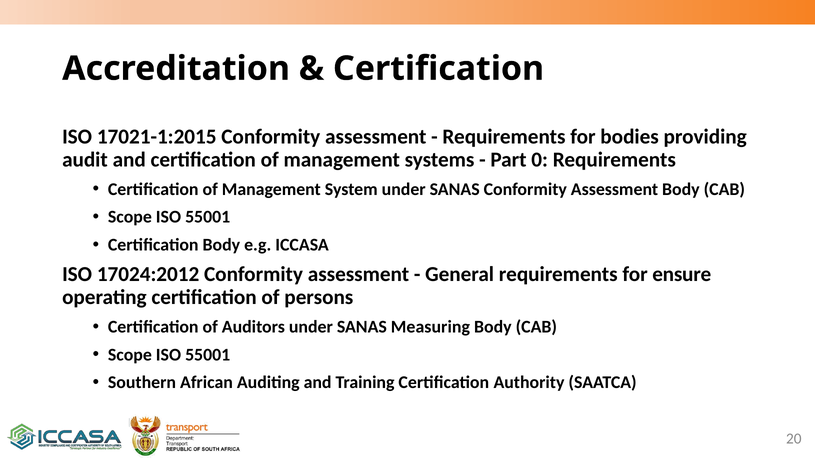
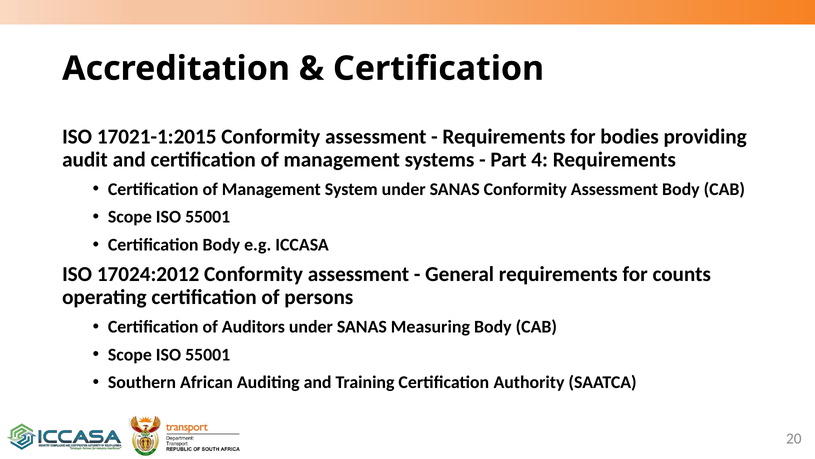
0: 0 -> 4
ensure: ensure -> counts
